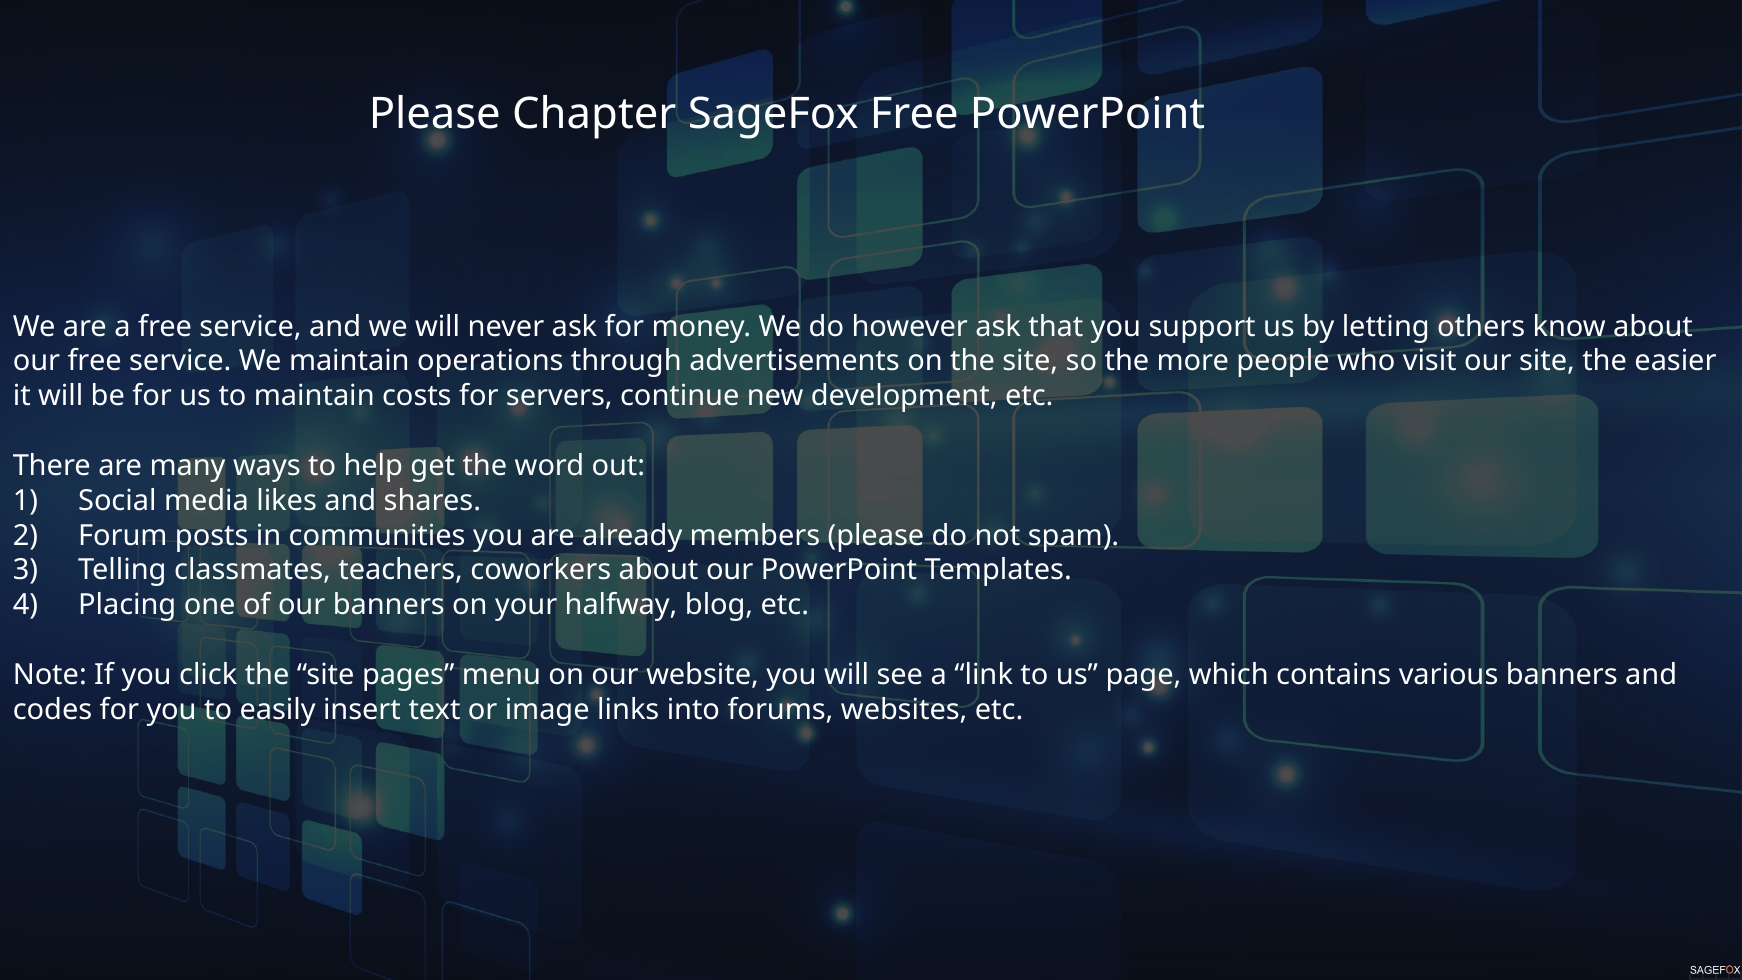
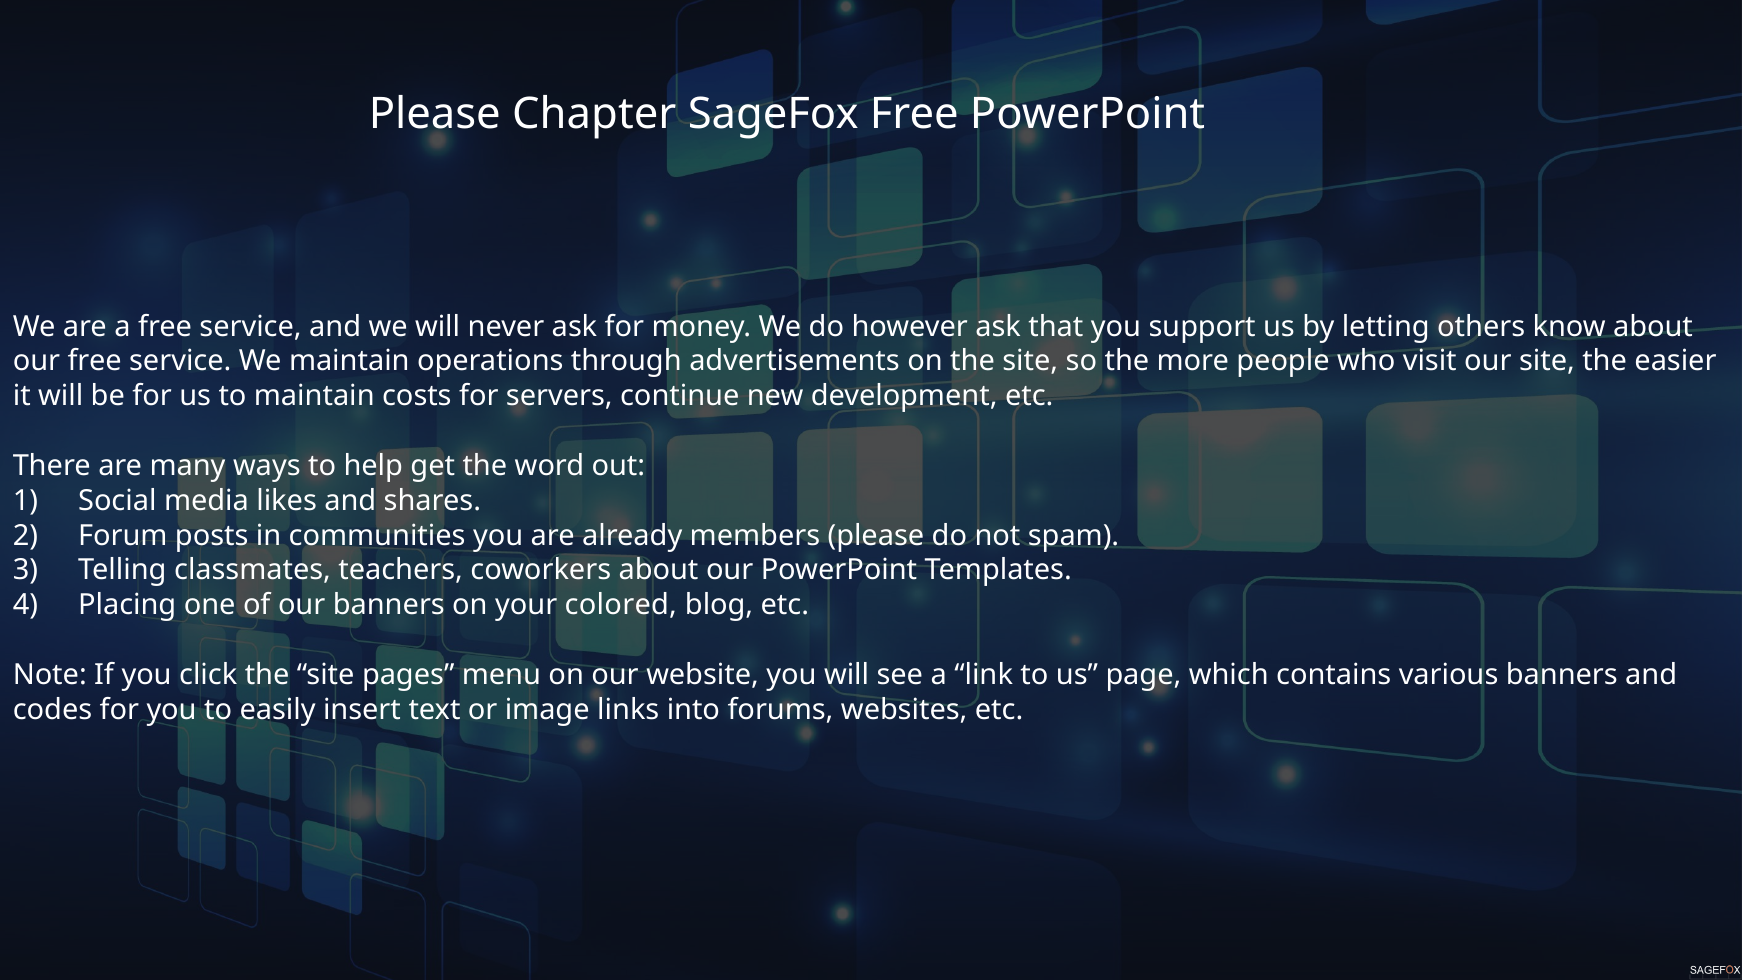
halfway: halfway -> colored
